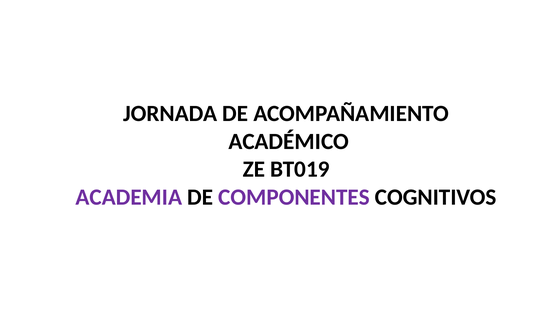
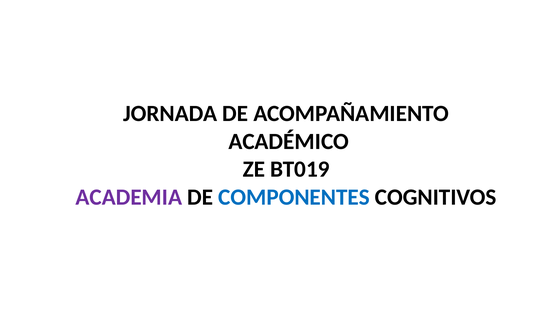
COMPONENTES colour: purple -> blue
